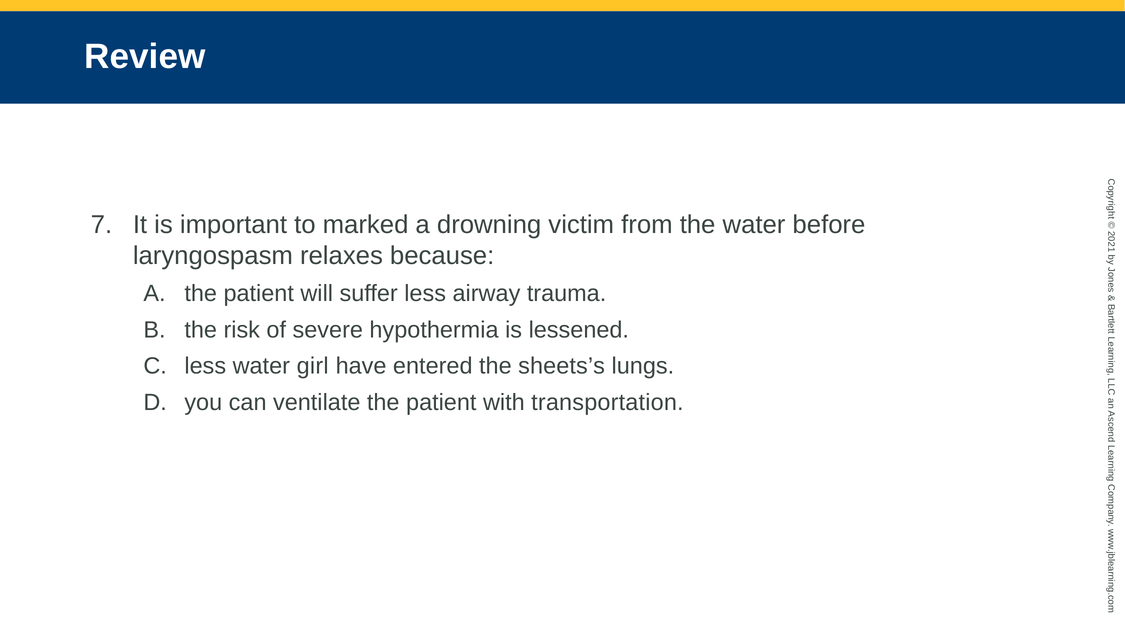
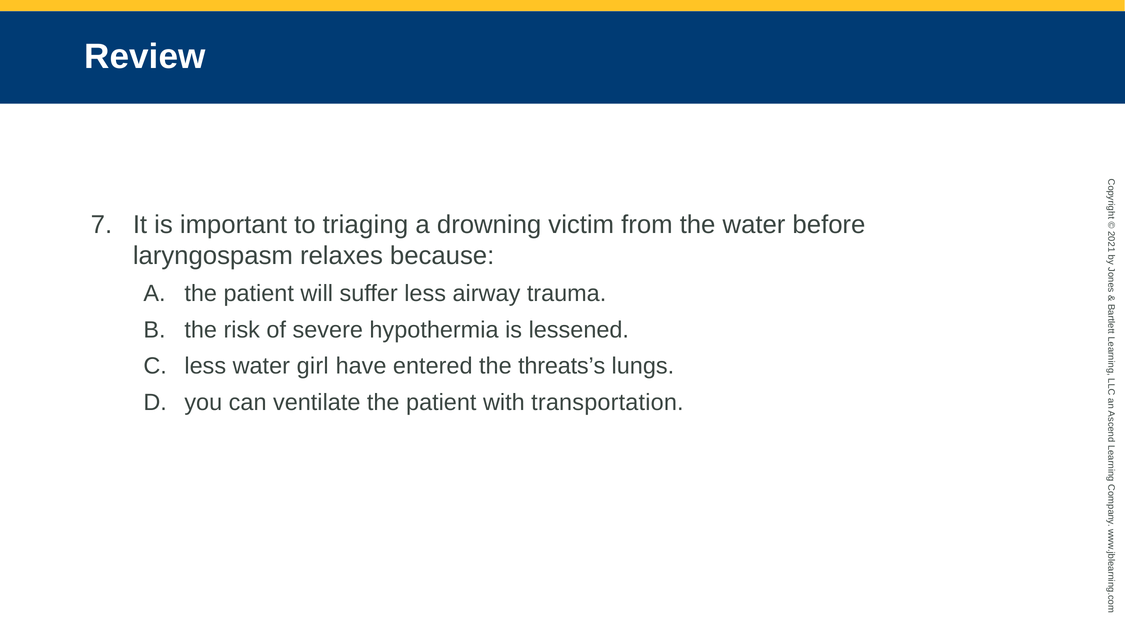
marked: marked -> triaging
sheets’s: sheets’s -> threats’s
